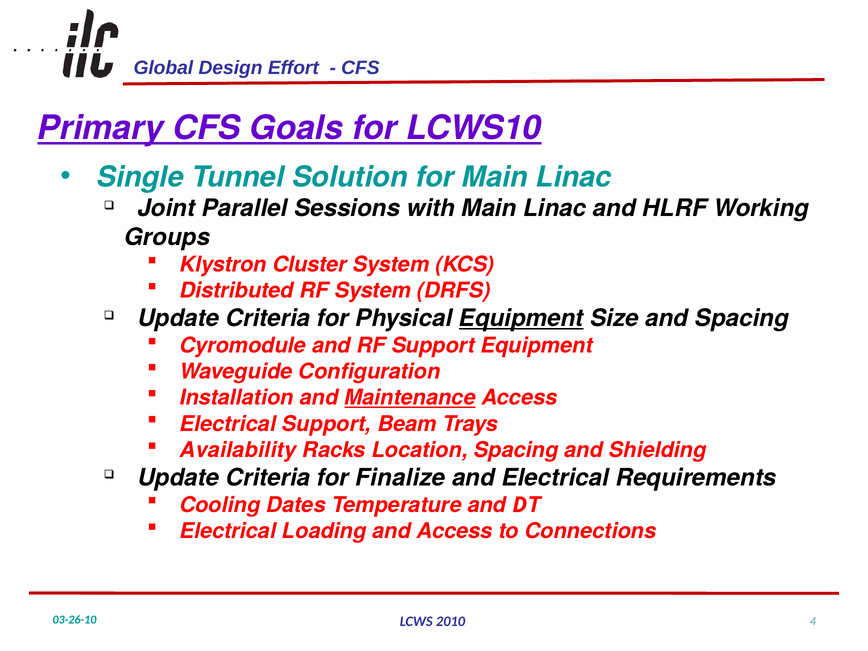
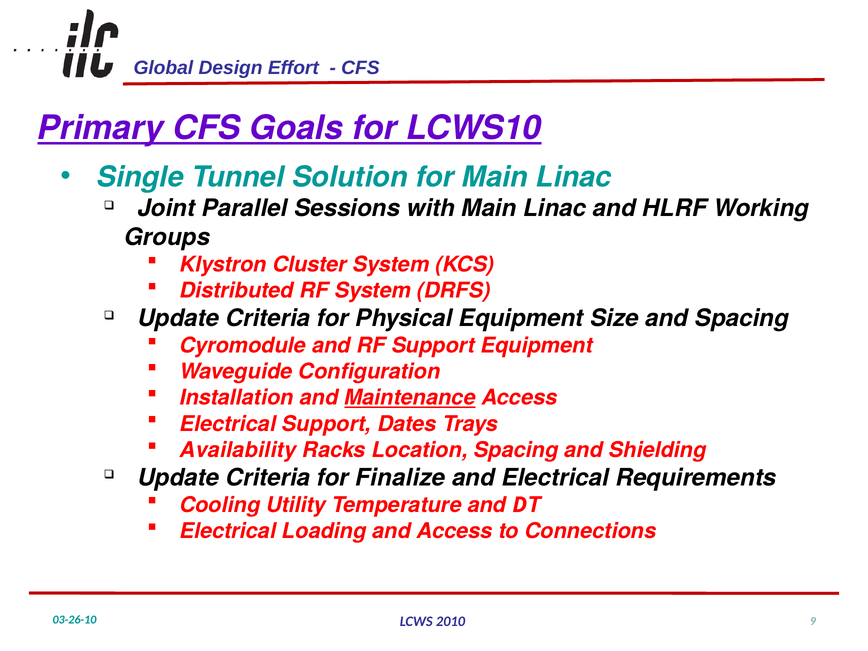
Equipment at (521, 318) underline: present -> none
Beam: Beam -> Dates
Dates: Dates -> Utility
4: 4 -> 9
